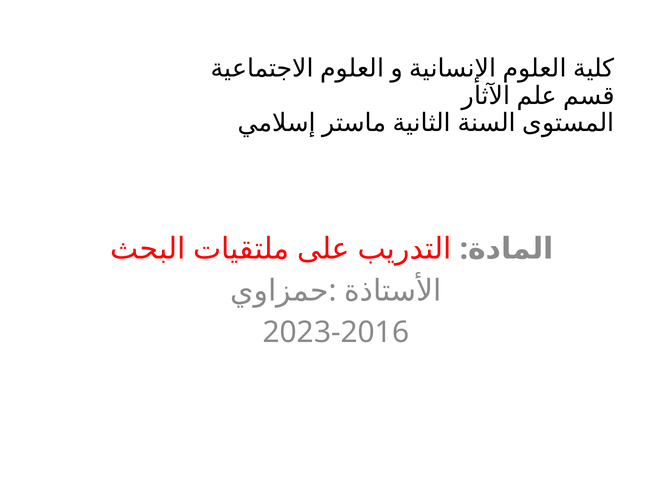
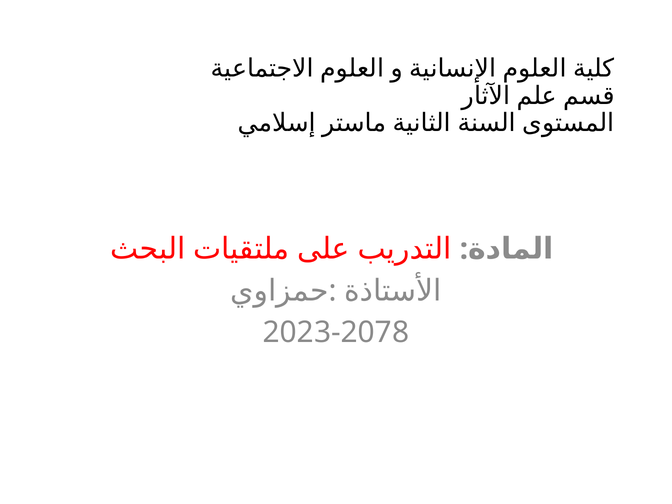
2023-2016: 2023-2016 -> 2023-2078
